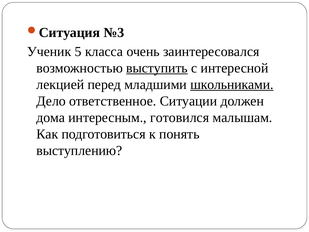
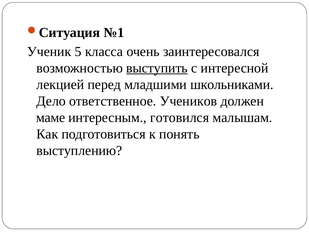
№3: №3 -> №1
школьниками underline: present -> none
Ситуации: Ситуации -> Учеников
дома: дома -> маме
